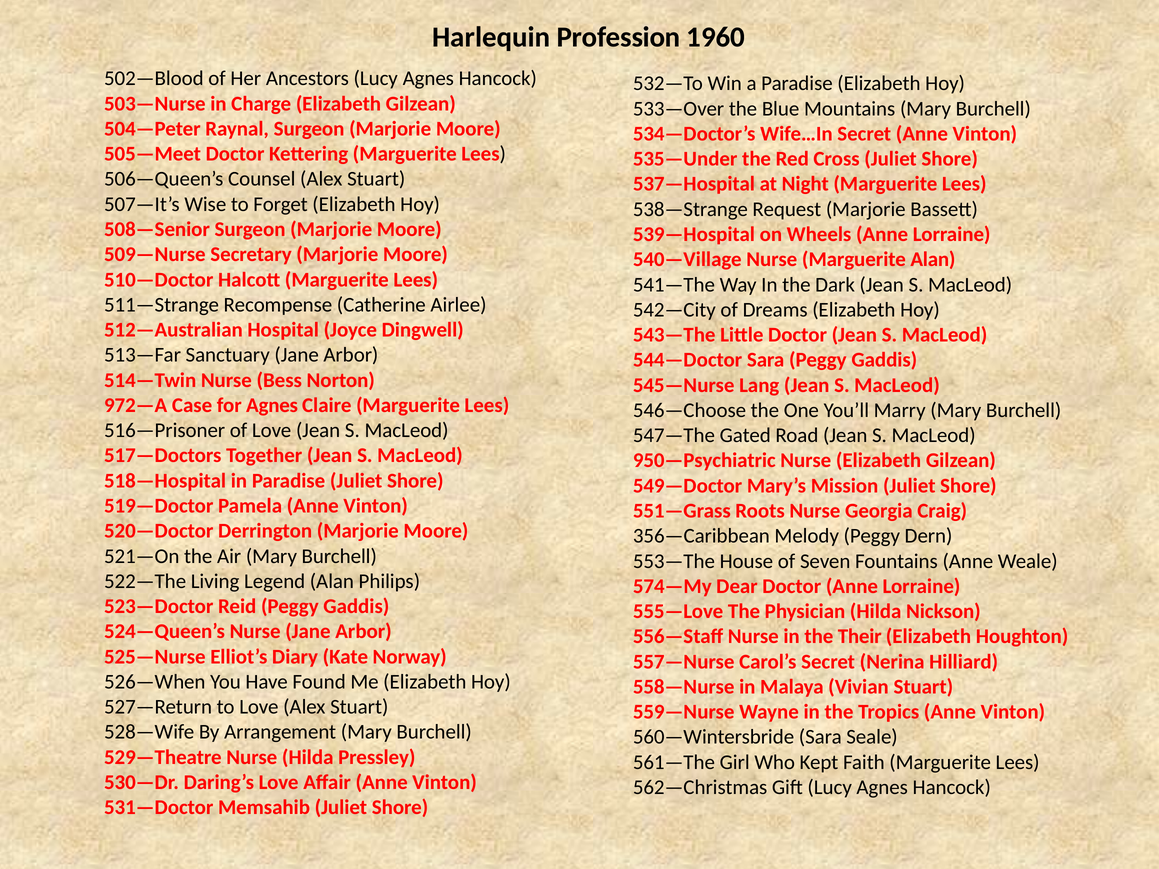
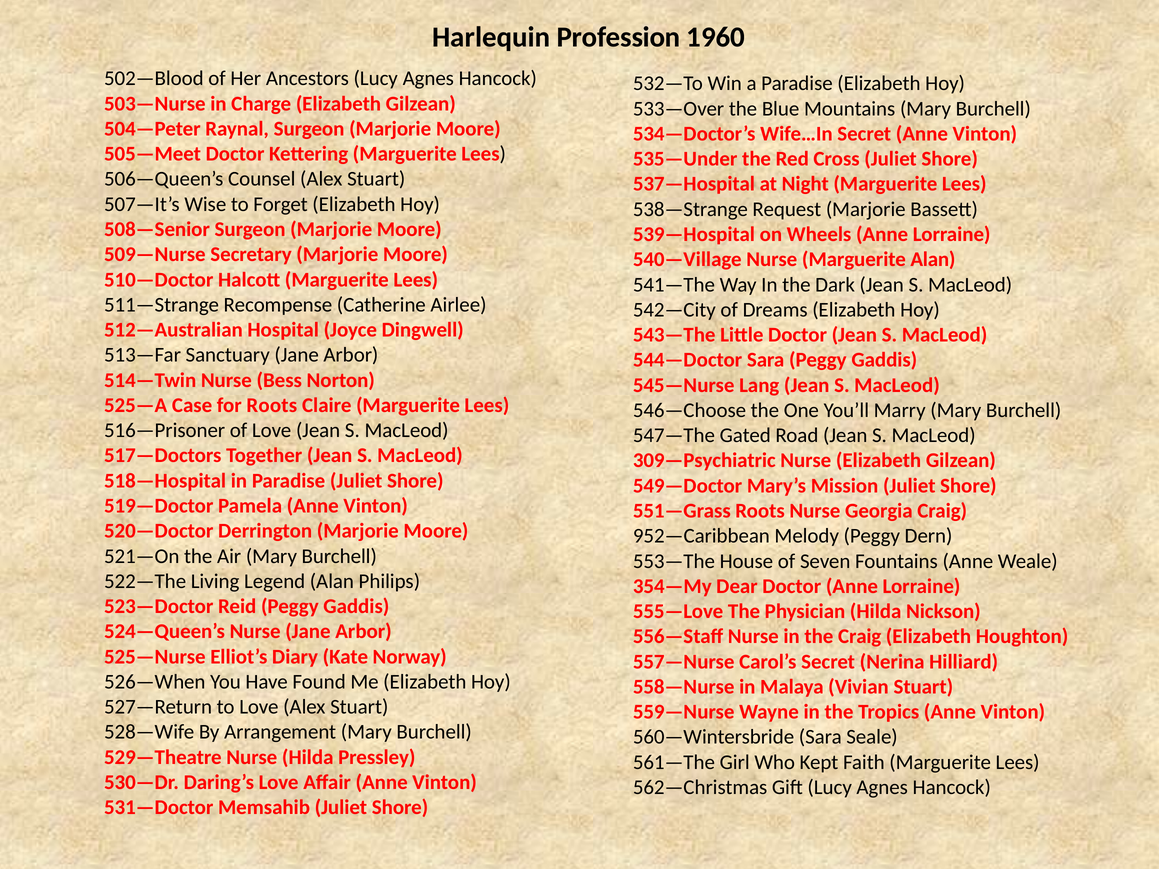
972—A: 972—A -> 525—A
for Agnes: Agnes -> Roots
950—Psychiatric: 950—Psychiatric -> 309—Psychiatric
356—Caribbean: 356—Caribbean -> 952—Caribbean
574—My: 574—My -> 354—My
the Their: Their -> Craig
